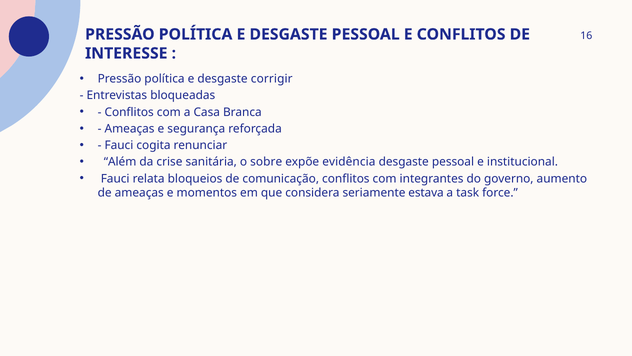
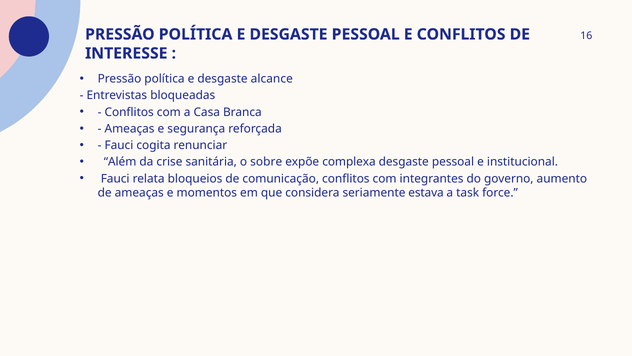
corrigir: corrigir -> alcance
evidência: evidência -> complexa
